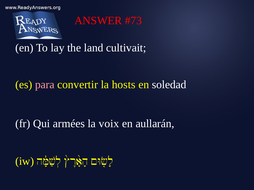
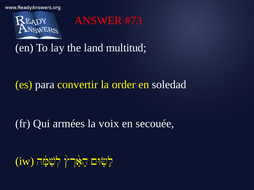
cultivait: cultivait -> multitud
para colour: pink -> white
hosts: hosts -> order
aullarán: aullarán -> secouée
